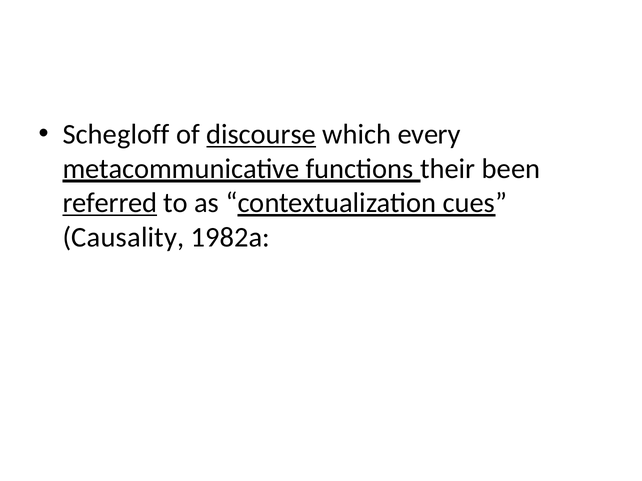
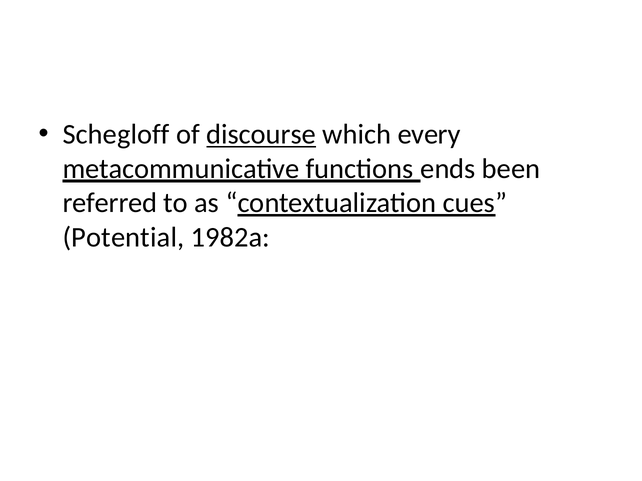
their: their -> ends
referred underline: present -> none
Causality: Causality -> Potential
